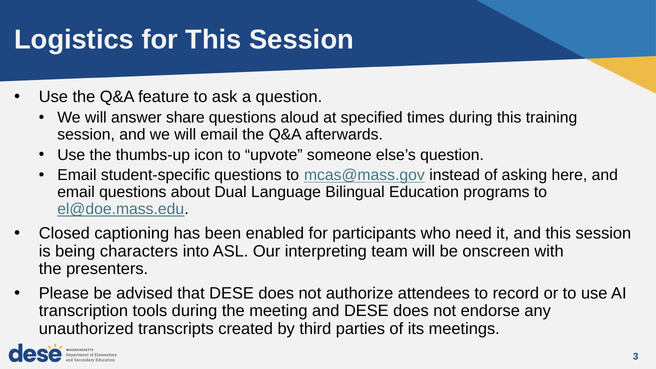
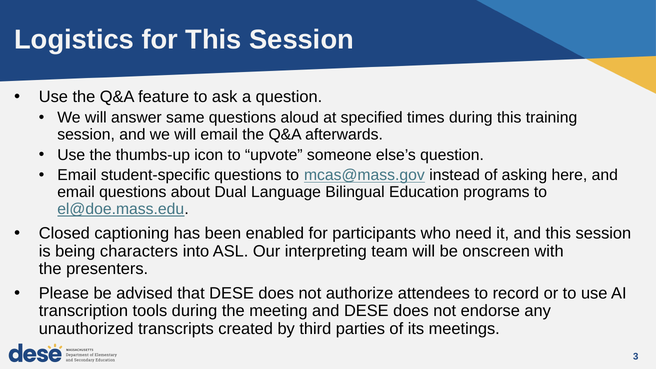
share: share -> same
